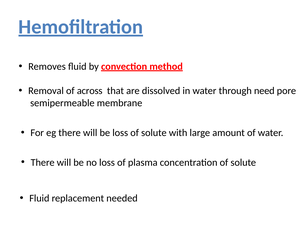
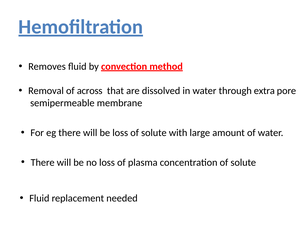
need: need -> extra
